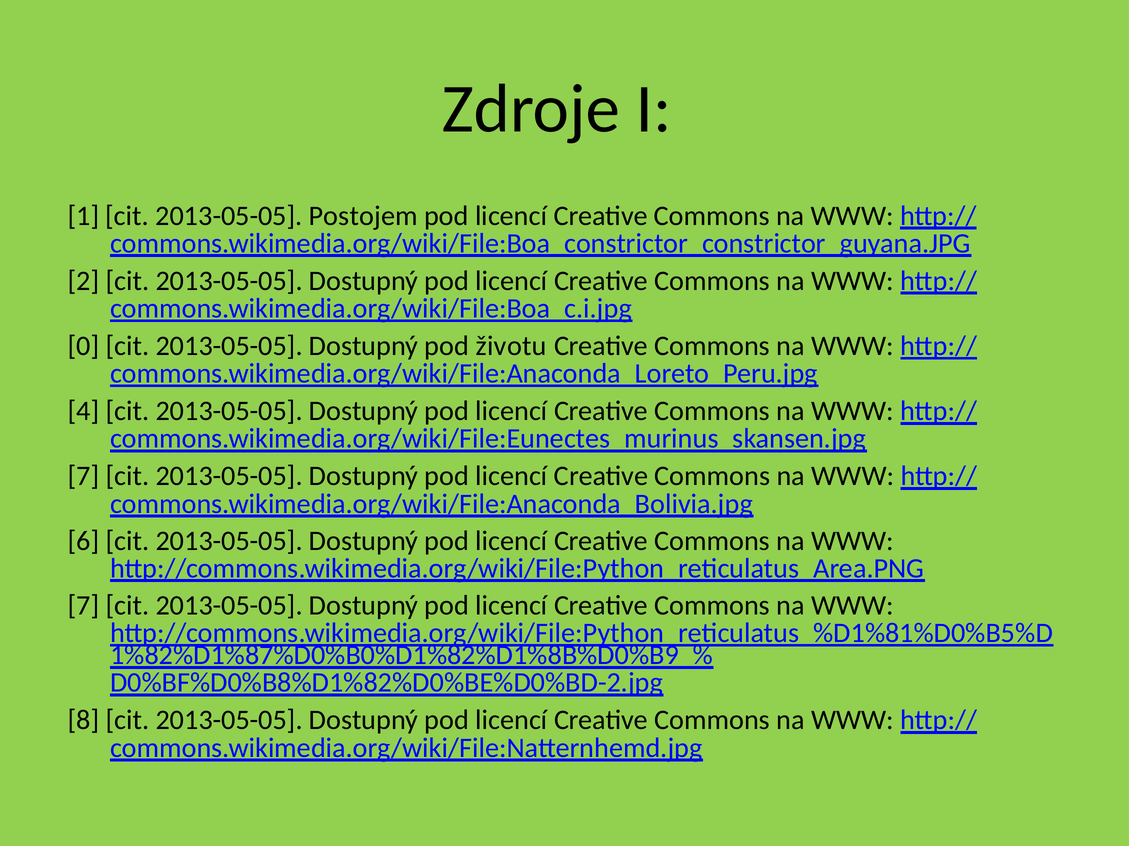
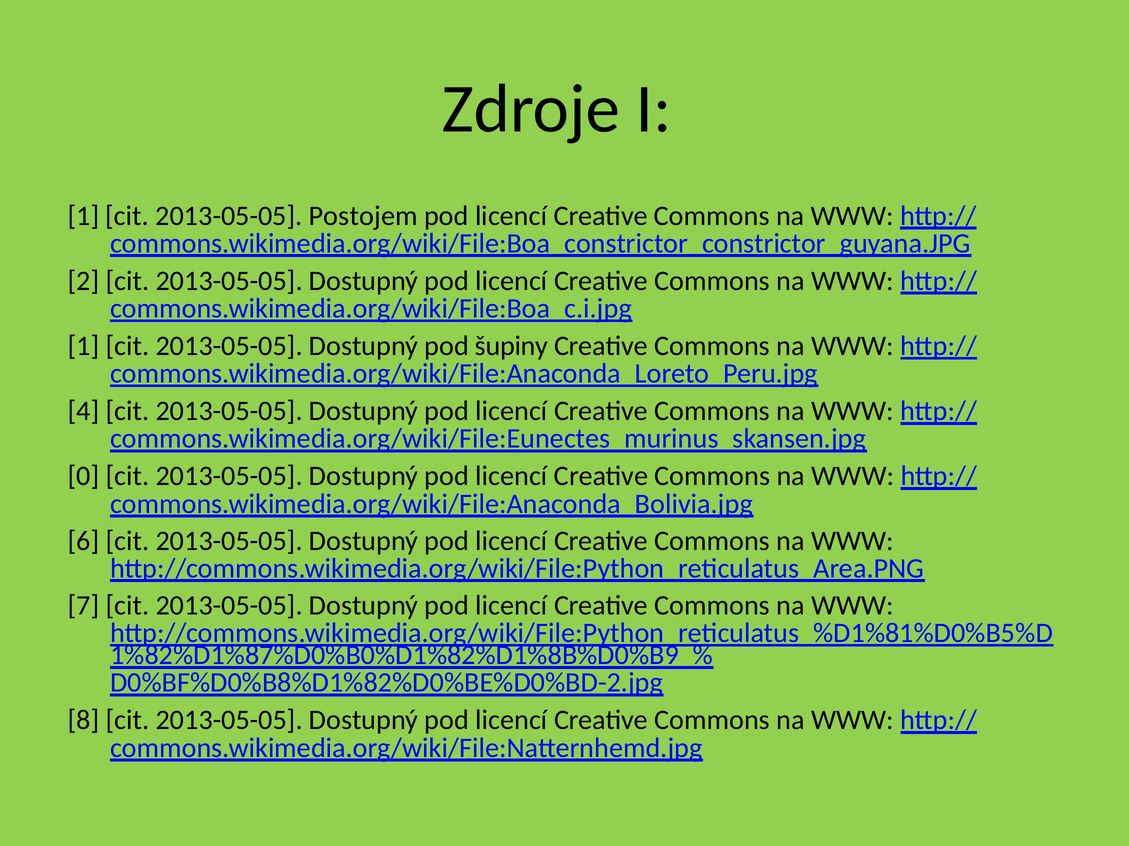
0 at (84, 346): 0 -> 1
životu: životu -> šupiny
7 at (84, 477): 7 -> 0
